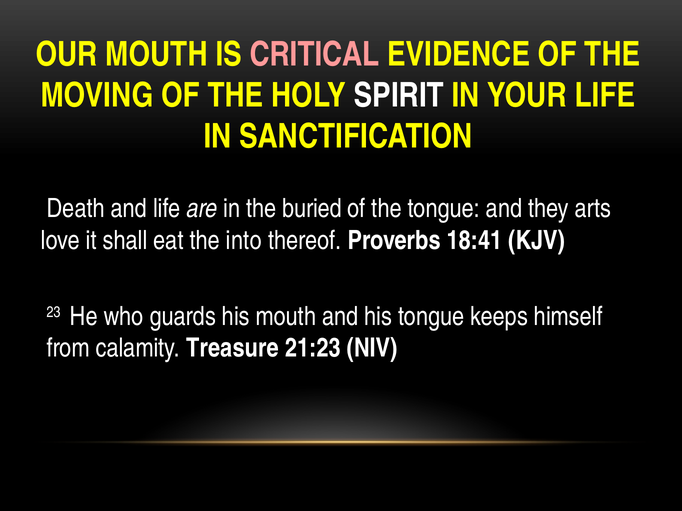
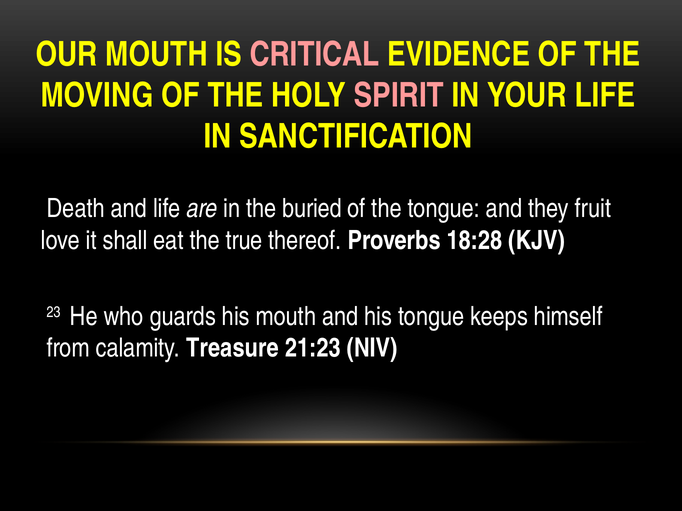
SPIRIT colour: white -> pink
arts: arts -> fruit
into: into -> true
18:41: 18:41 -> 18:28
